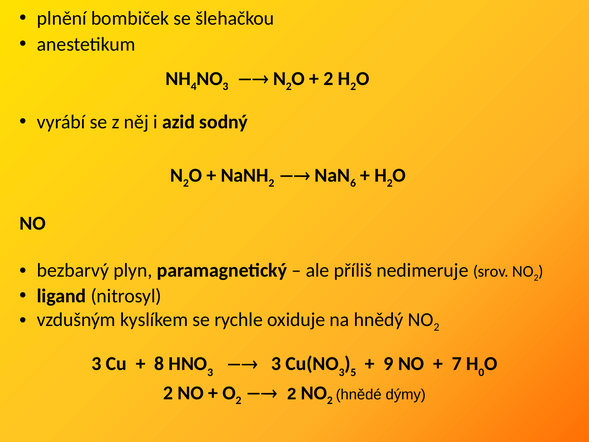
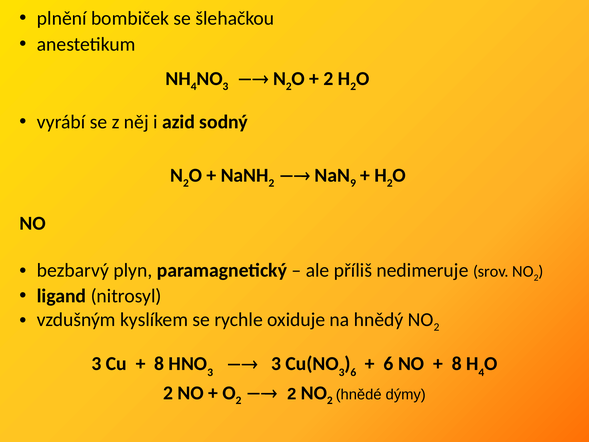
6: 6 -> 9
5 at (353, 372): 5 -> 6
9 at (389, 364): 9 -> 6
7 at (457, 364): 7 -> 8
0 at (481, 372): 0 -> 4
